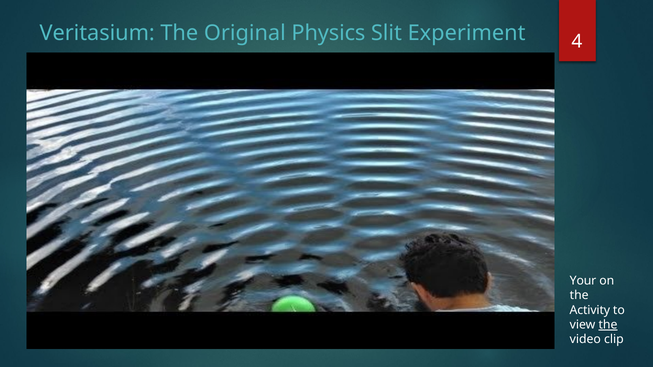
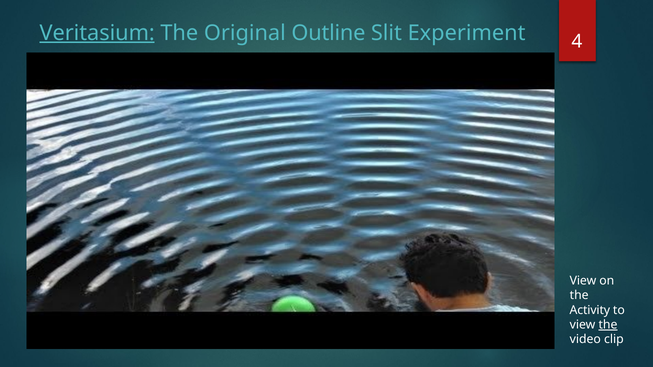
Veritasium underline: none -> present
Physics: Physics -> Outline
Your at (583, 281): Your -> View
